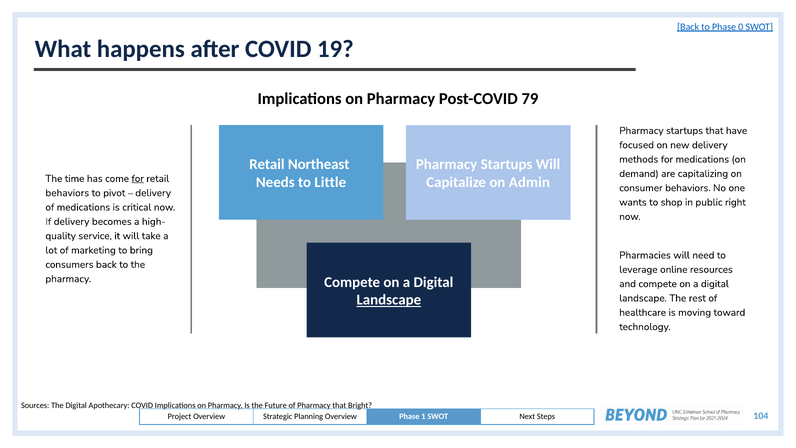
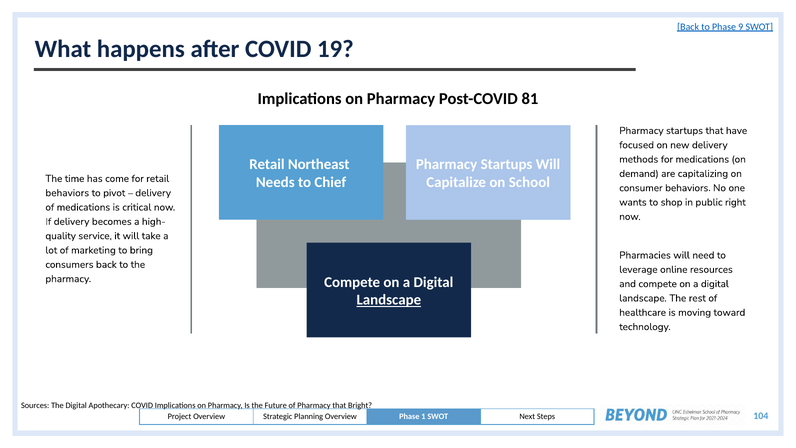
0: 0 -> 9
79: 79 -> 81
for at (138, 178) underline: present -> none
Little: Little -> Chief
Admin: Admin -> School
